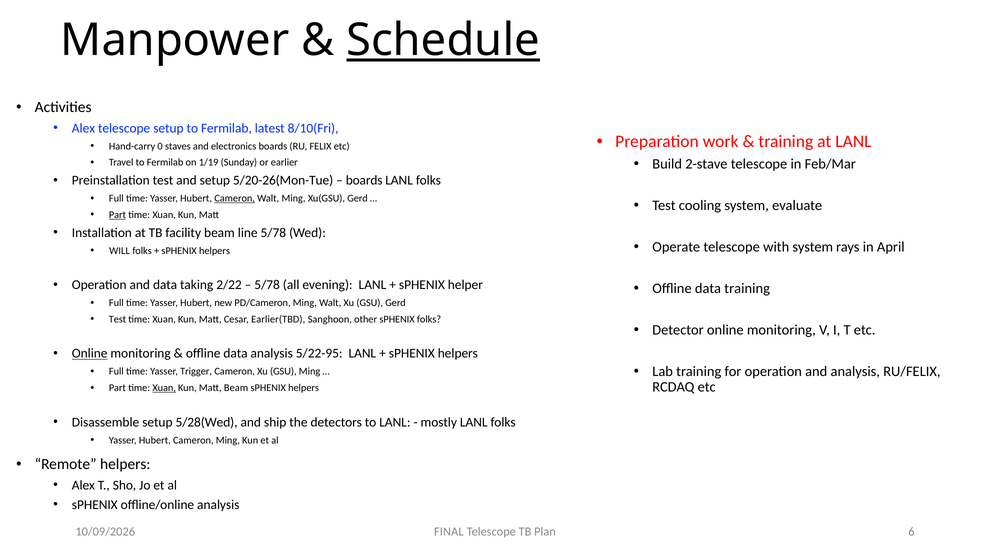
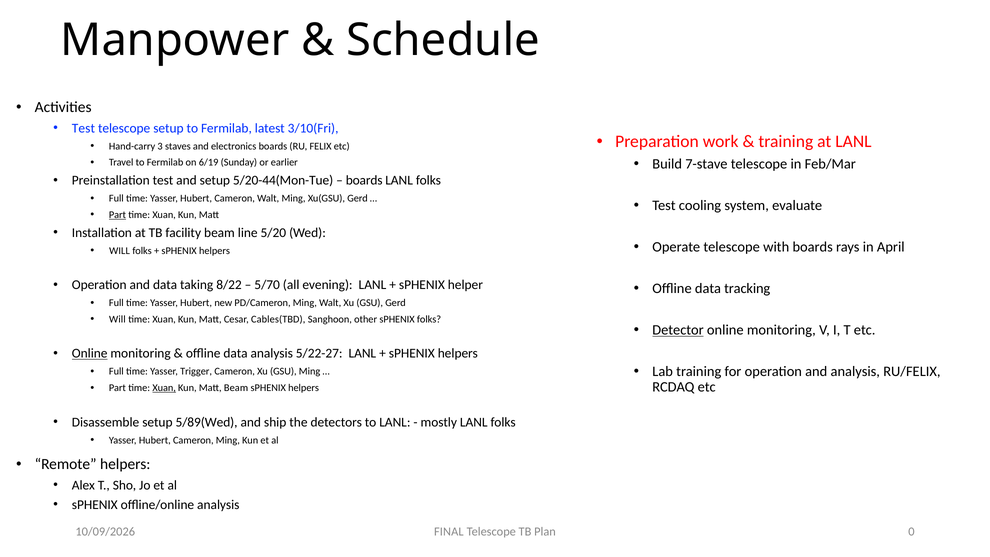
Schedule underline: present -> none
Alex at (83, 128): Alex -> Test
8/10(Fri: 8/10(Fri -> 3/10(Fri
0: 0 -> 3
2-stave: 2-stave -> 7-stave
1/19: 1/19 -> 6/19
5/20-26(Mon-Tue: 5/20-26(Mon-Tue -> 5/20-44(Mon-Tue
Cameron at (235, 198) underline: present -> none
line 5/78: 5/78 -> 5/20
with system: system -> boards
2/22: 2/22 -> 8/22
5/78 at (267, 285): 5/78 -> 5/70
data training: training -> tracking
Test at (117, 319): Test -> Will
Earlier(TBD: Earlier(TBD -> Cables(TBD
Detector underline: none -> present
5/22-95: 5/22-95 -> 5/22-27
5/28(Wed: 5/28(Wed -> 5/89(Wed
6: 6 -> 0
